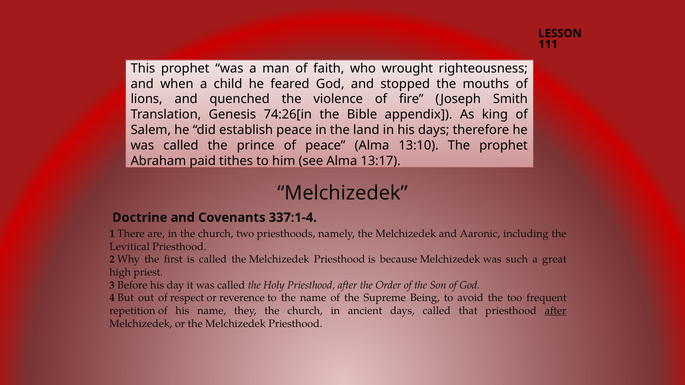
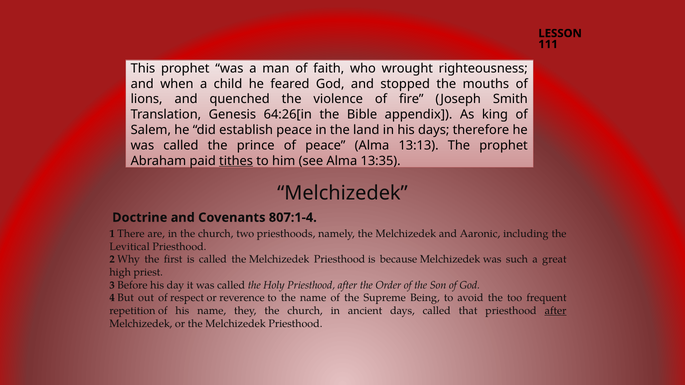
74:26[in: 74:26[in -> 64:26[in
13:10: 13:10 -> 13:13
tithes underline: none -> present
13:17: 13:17 -> 13:35
337:1-4: 337:1-4 -> 807:1-4
